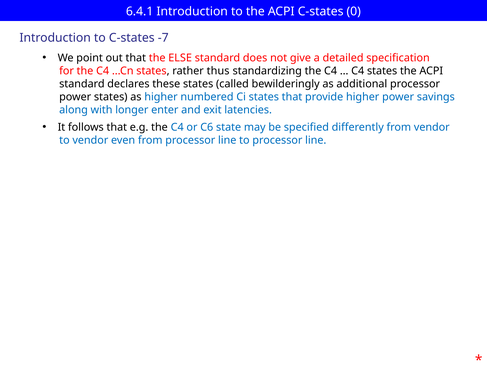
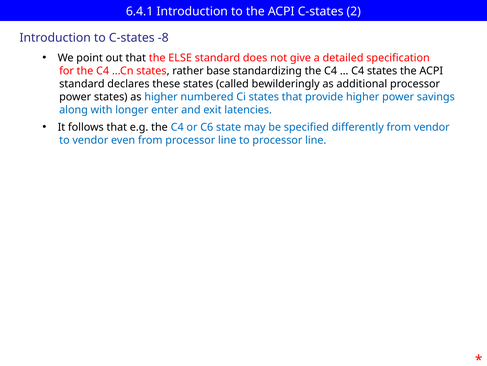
0: 0 -> 2
-7: -7 -> -8
thus: thus -> base
